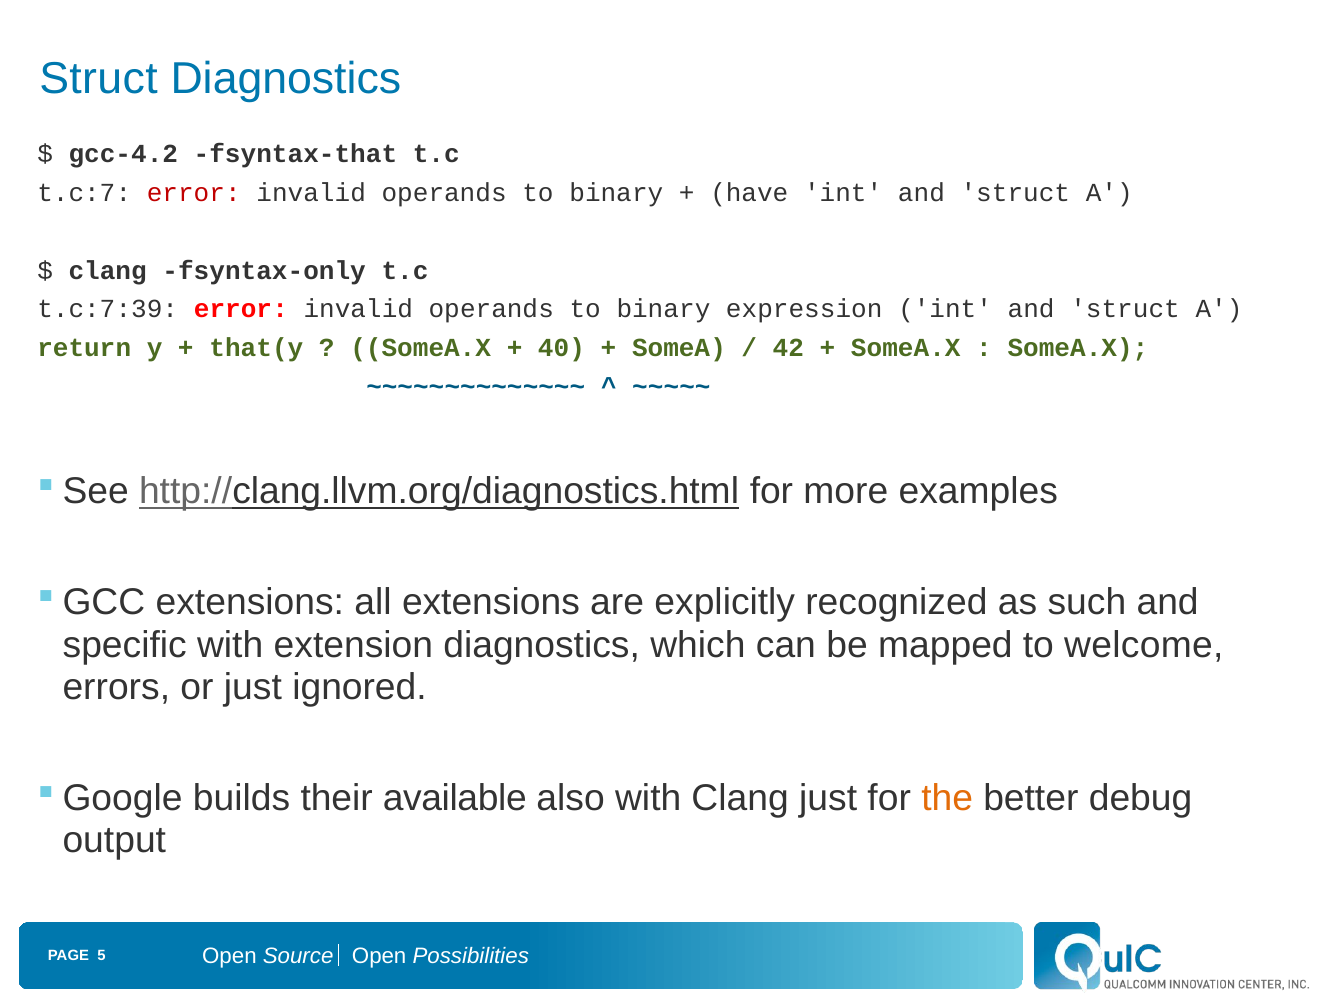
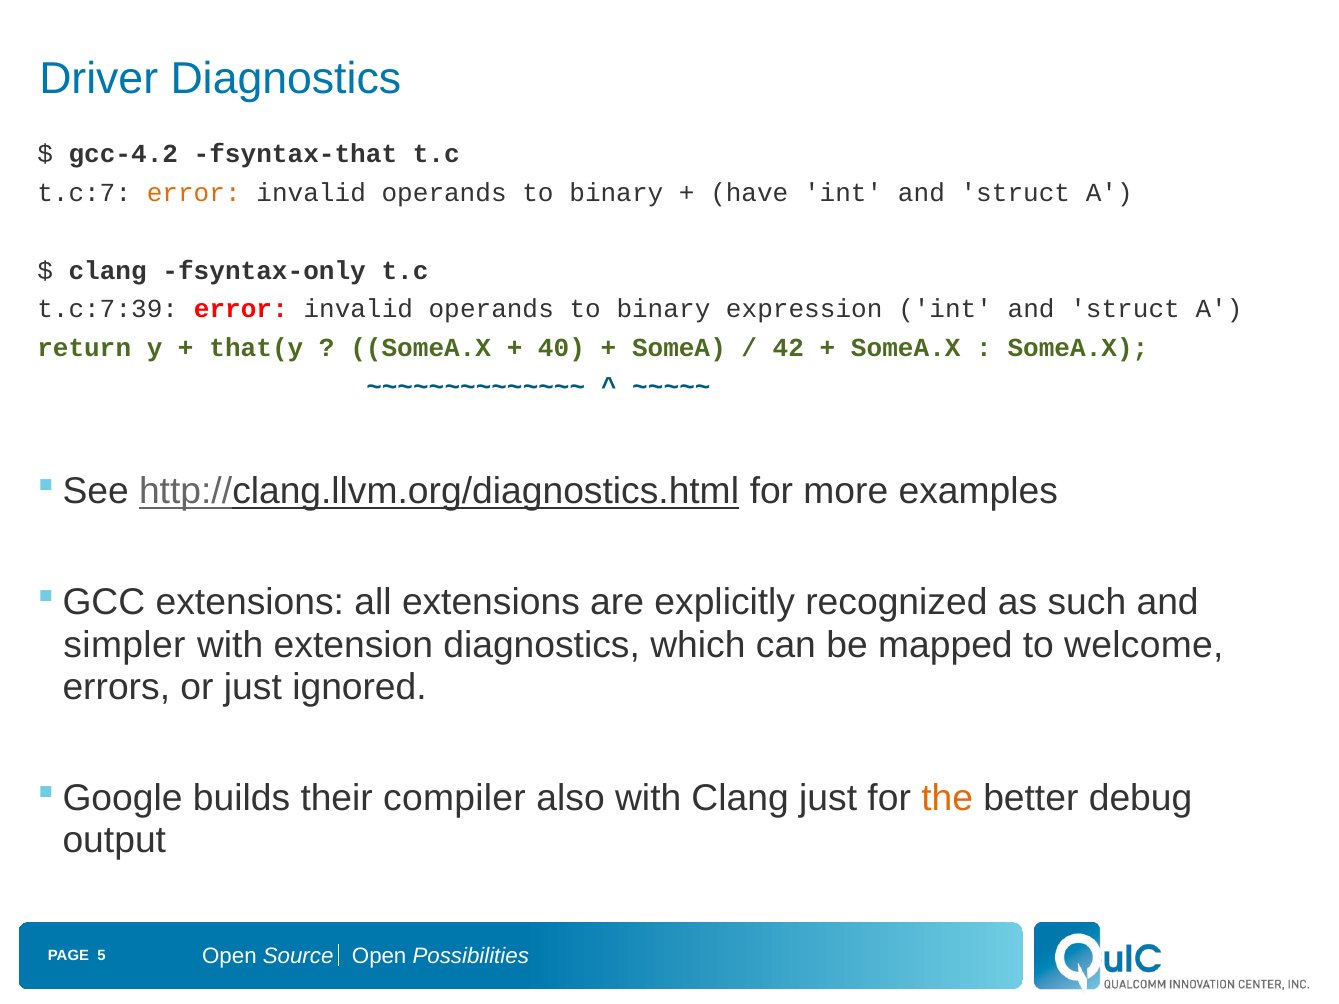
Struct at (99, 79): Struct -> Driver
error at (194, 193) colour: red -> orange
specific: specific -> simpler
available: available -> compiler
